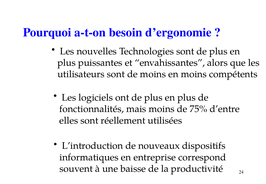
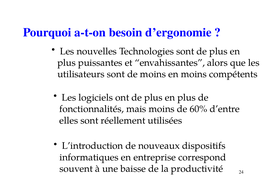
75%: 75% -> 60%
